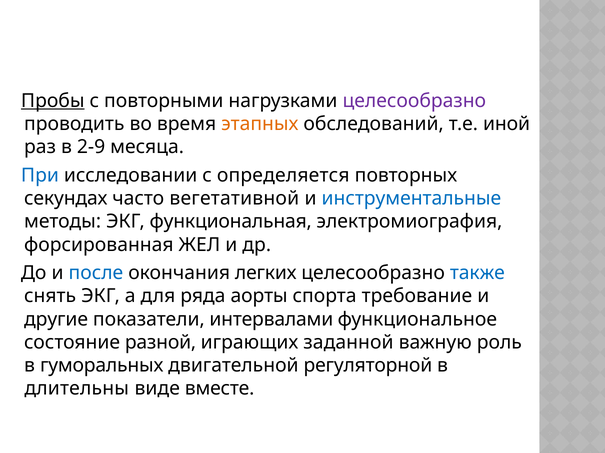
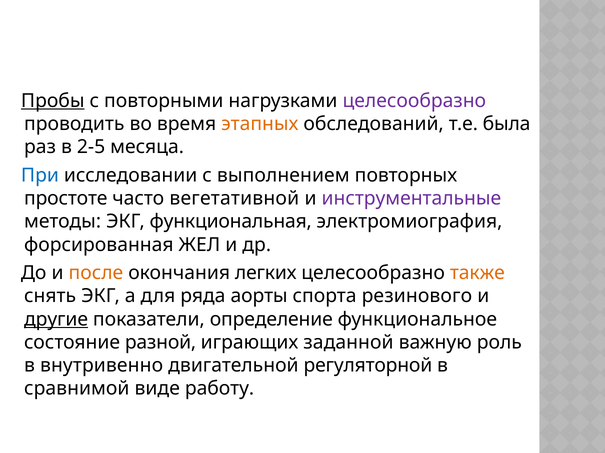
иной: иной -> была
2-9: 2-9 -> 2-5
определяется: определяется -> выполнением
секундах: секундах -> простоте
инструментальные colour: blue -> purple
после colour: blue -> orange
также colour: blue -> orange
требование: требование -> резинового
другие underline: none -> present
интервалами: интервалами -> определение
гуморальных: гуморальных -> внутривенно
длительны: длительны -> сравнимой
вместе: вместе -> работу
